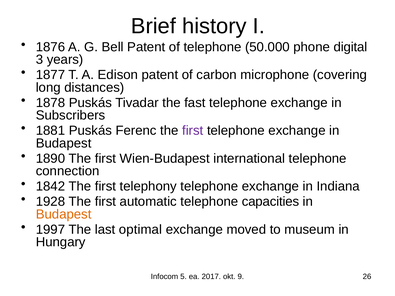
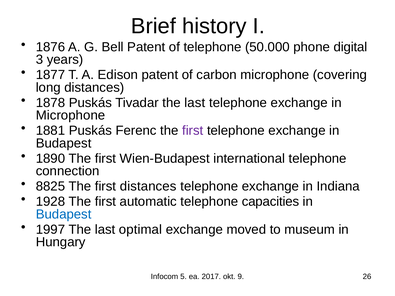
Tivadar the fast: fast -> last
Subscribers at (71, 115): Subscribers -> Microphone
1842: 1842 -> 8825
first telephony: telephony -> distances
Budapest at (64, 214) colour: orange -> blue
